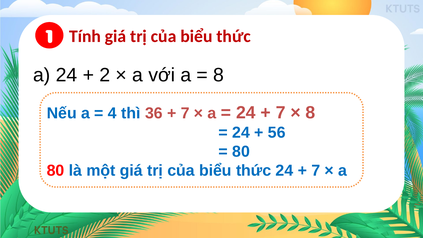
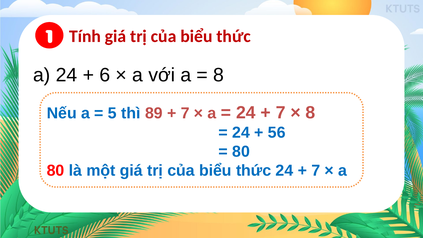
2: 2 -> 6
4: 4 -> 5
36: 36 -> 89
